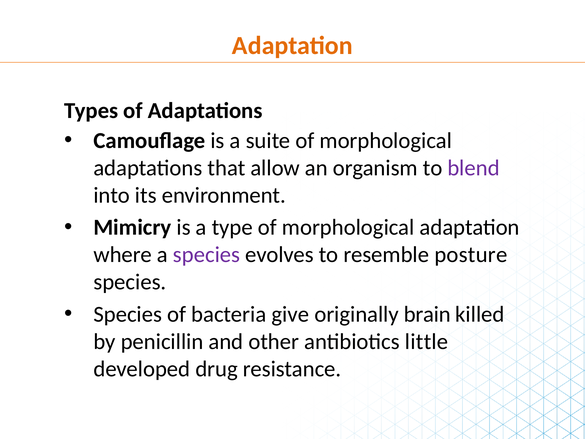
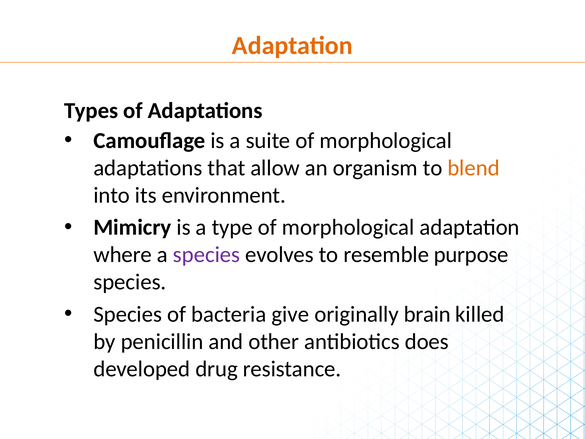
blend colour: purple -> orange
posture: posture -> purpose
little: little -> does
